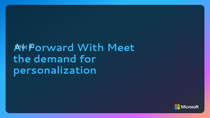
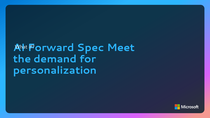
With: With -> Spec
